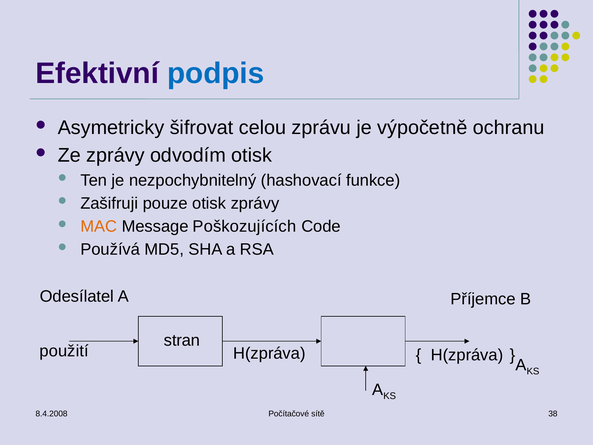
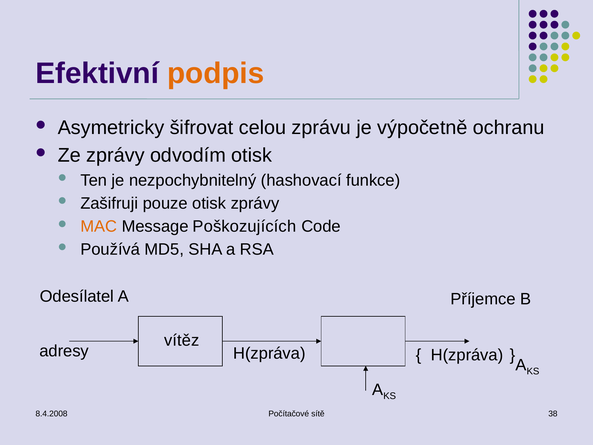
podpis colour: blue -> orange
stran: stran -> vítěz
použití: použití -> adresy
